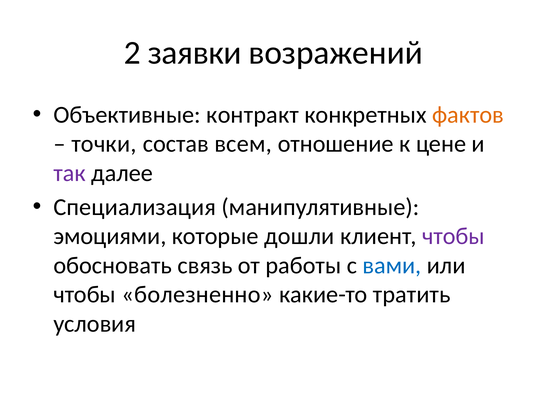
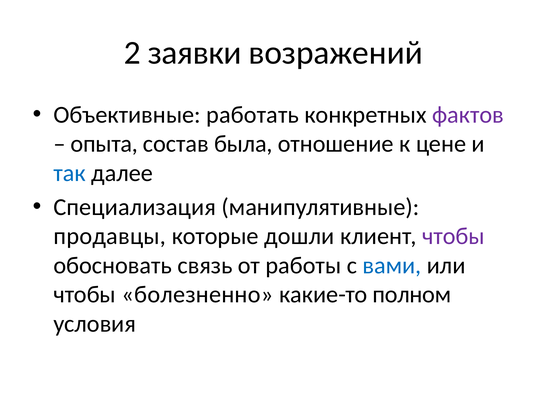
контракт: контракт -> работать
фактов colour: orange -> purple
точки: точки -> опыта
всем: всем -> была
так colour: purple -> blue
эмоциями: эмоциями -> продавцы
тратить: тратить -> полном
